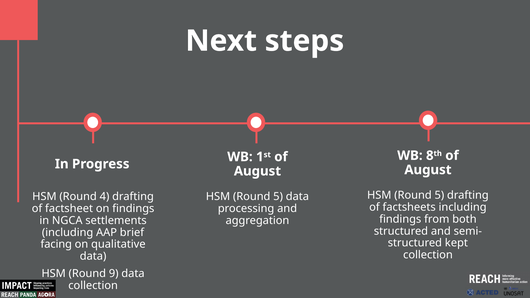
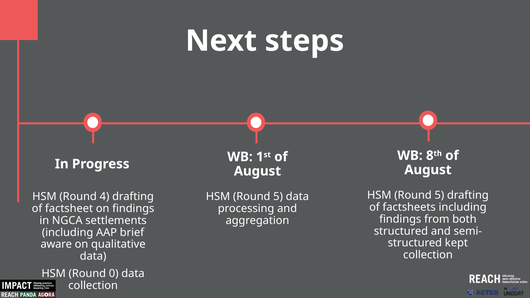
facing: facing -> aware
9: 9 -> 0
